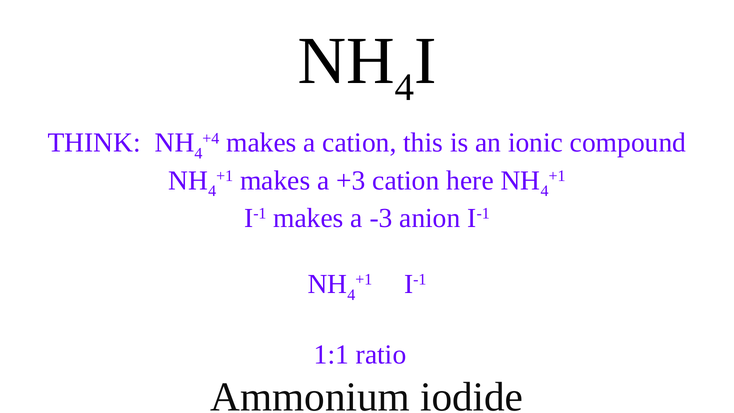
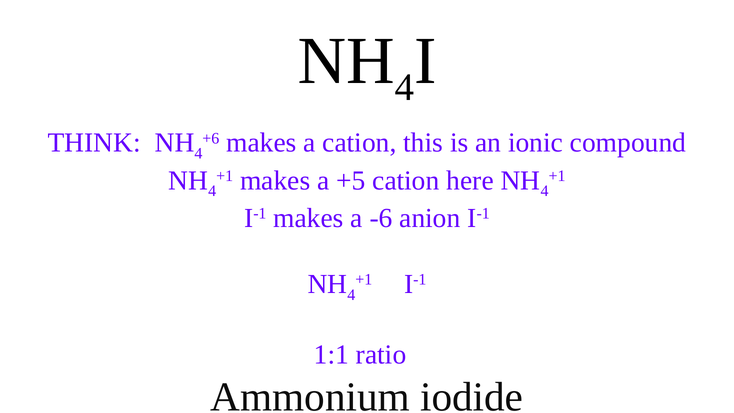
+4: +4 -> +6
+3: +3 -> +5
-3: -3 -> -6
